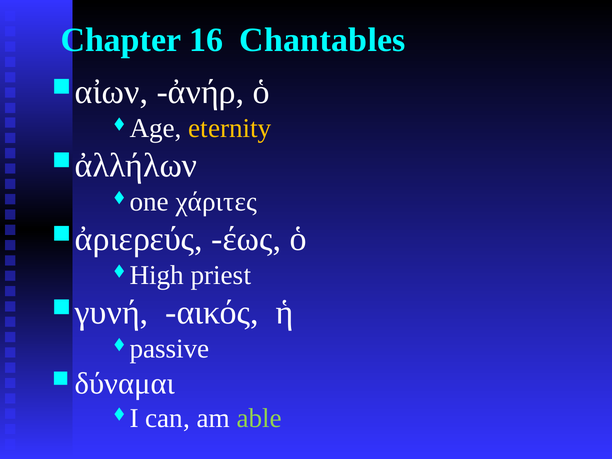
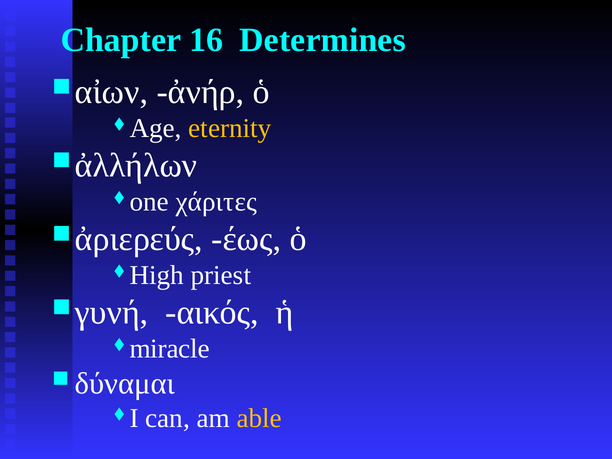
Chantables: Chantables -> Determines
passive: passive -> miracle
able colour: light green -> yellow
